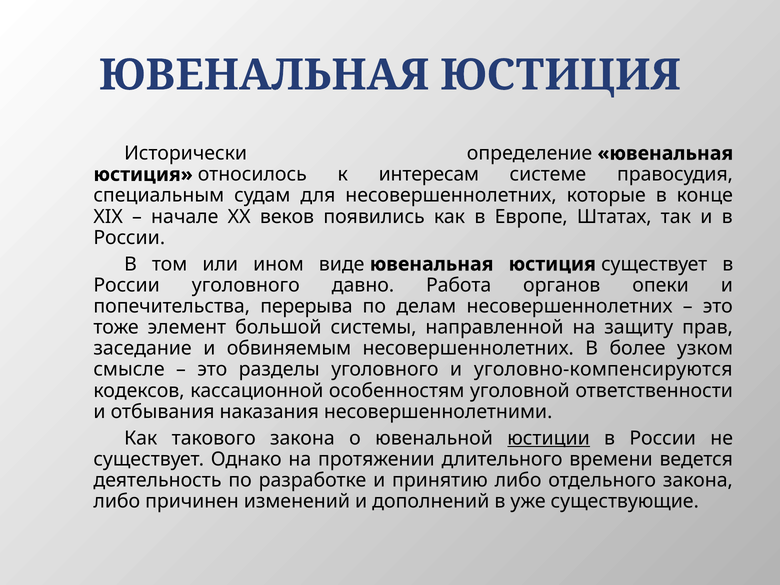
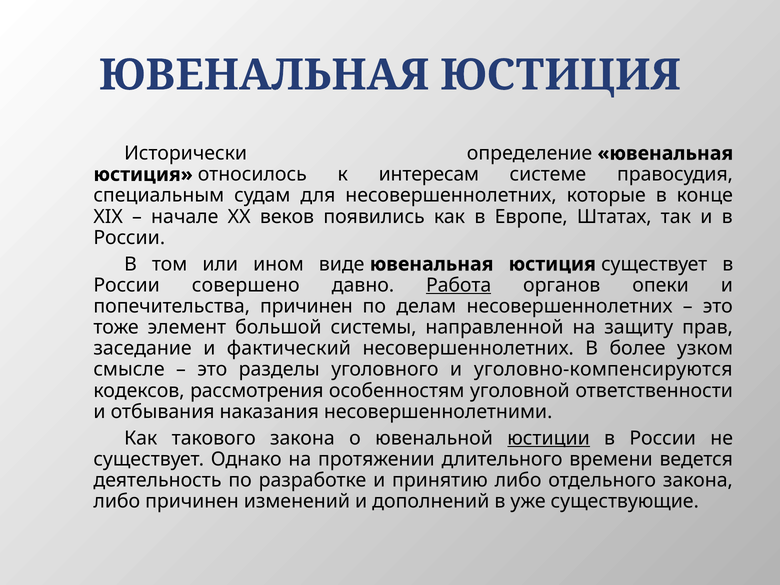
России уголовного: уголовного -> совершено
Работа underline: none -> present
попечительства перерыва: перерыва -> причинен
обвиняемым: обвиняемым -> фактический
кассационной: кассационной -> рассмотрения
